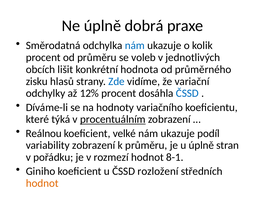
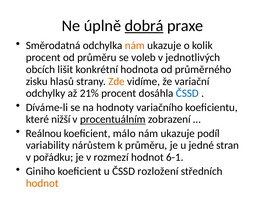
dobrá underline: none -> present
nám at (135, 45) colour: blue -> orange
Zde colour: blue -> orange
12%: 12% -> 21%
týká: týká -> nižší
velké: velké -> málo
variability zobrazení: zobrazení -> nárůstem
u úplně: úplně -> jedné
8-1: 8-1 -> 6-1
